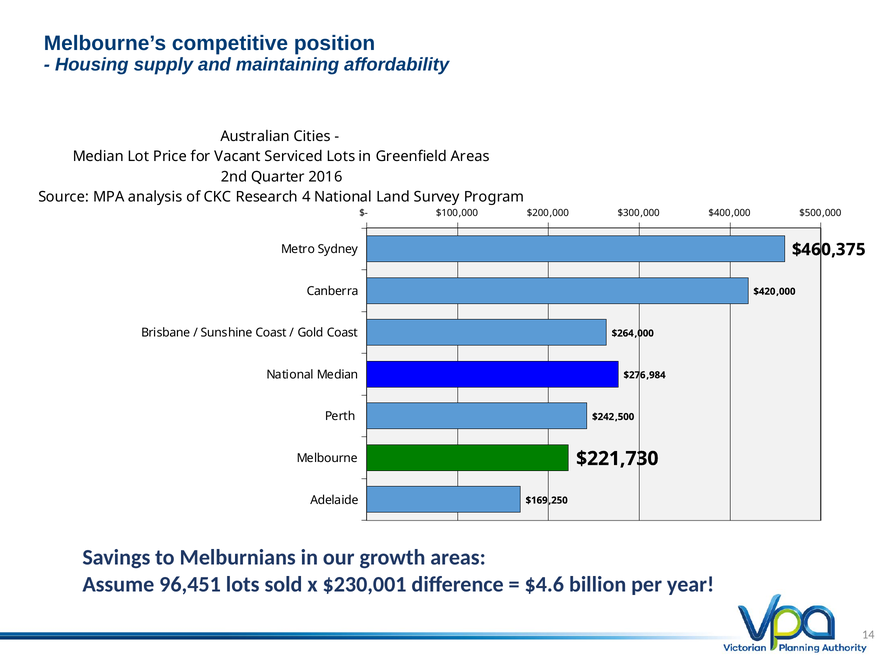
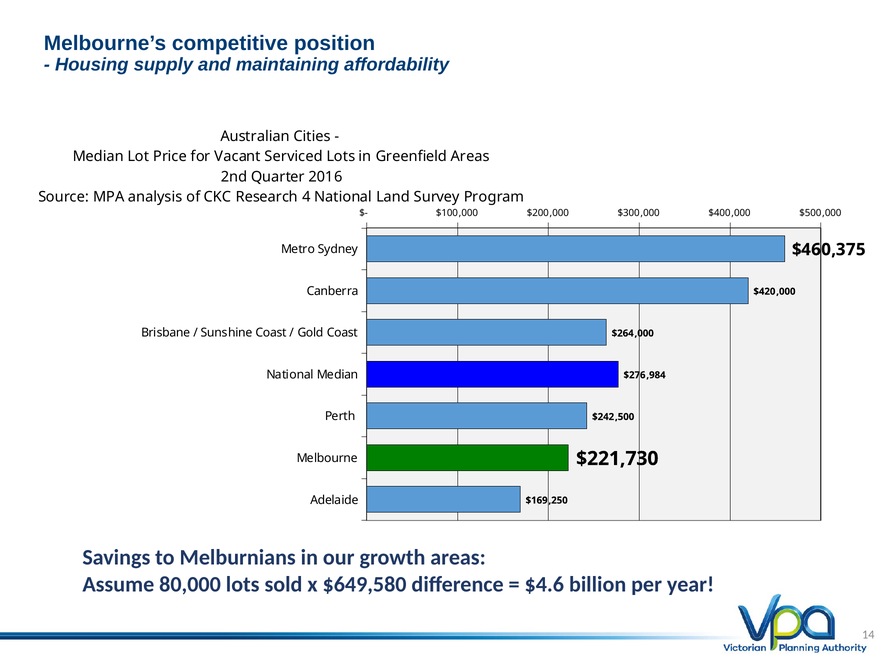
96,451: 96,451 -> 80,000
$230,001: $230,001 -> $649,580
